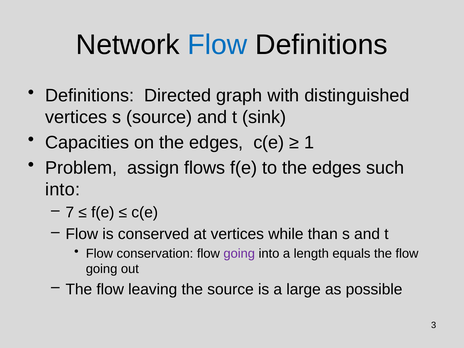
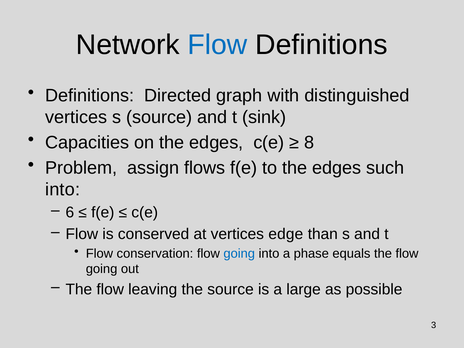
1: 1 -> 8
7: 7 -> 6
while: while -> edge
going at (239, 254) colour: purple -> blue
length: length -> phase
